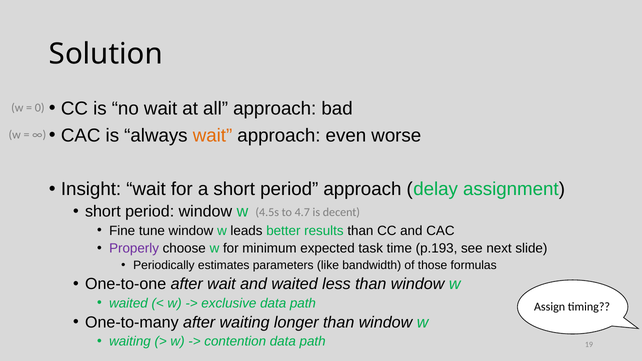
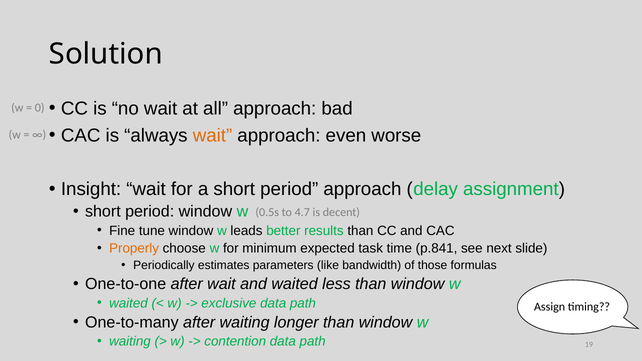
4.5s: 4.5s -> 0.5s
Properly colour: purple -> orange
p.193: p.193 -> p.841
